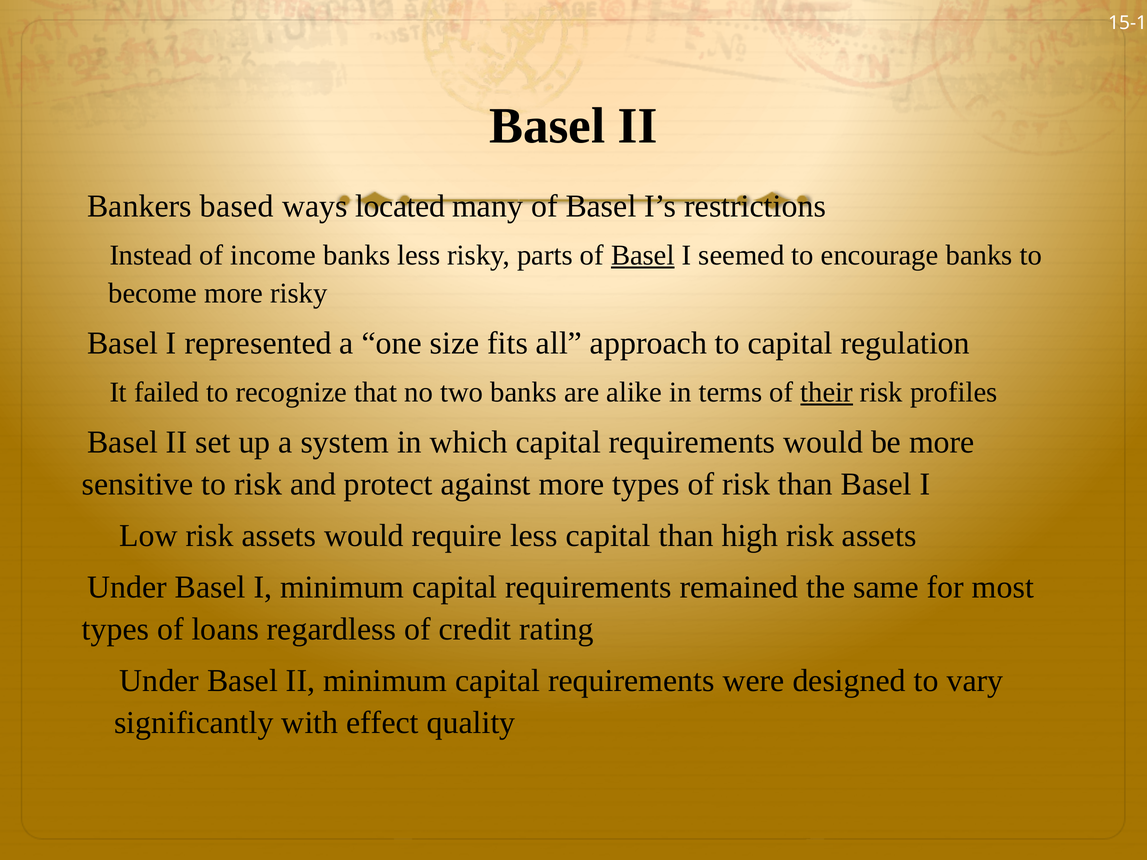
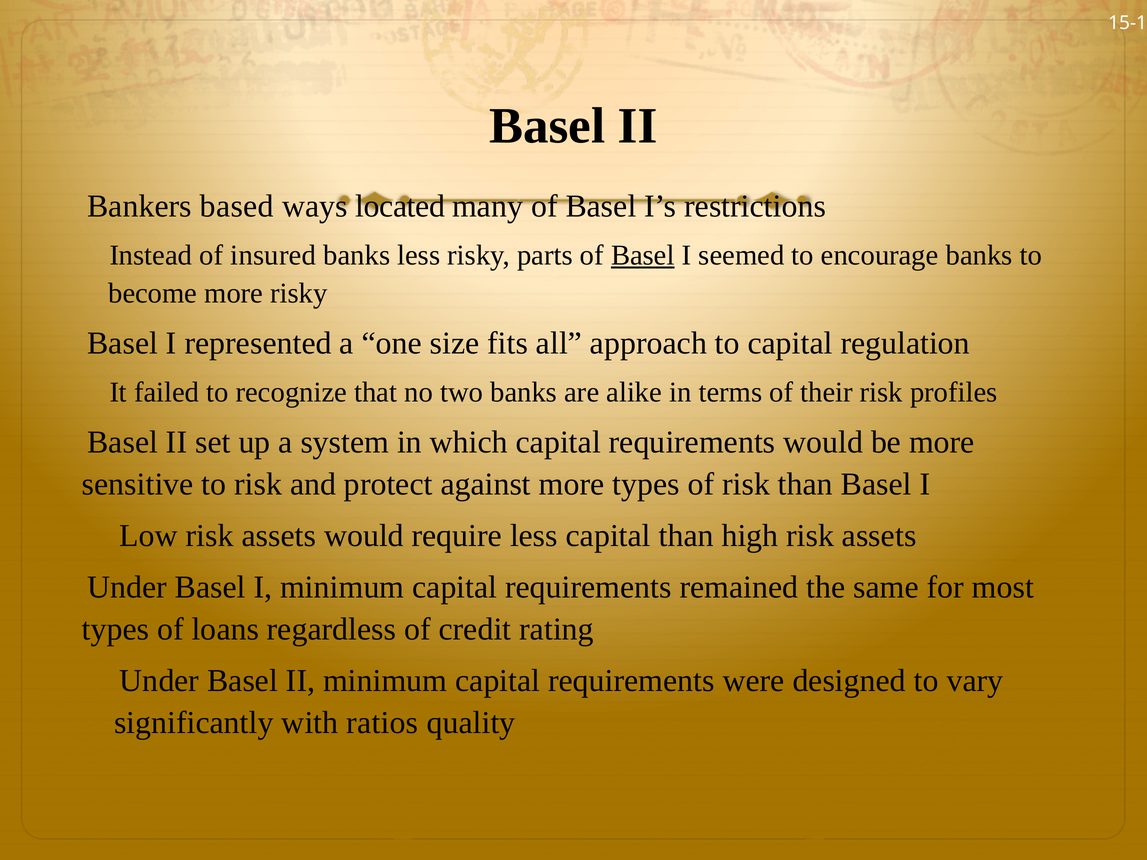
income: income -> insured
their underline: present -> none
effect: effect -> ratios
